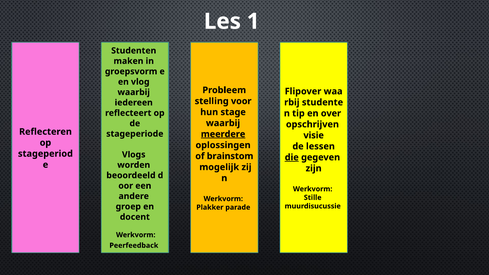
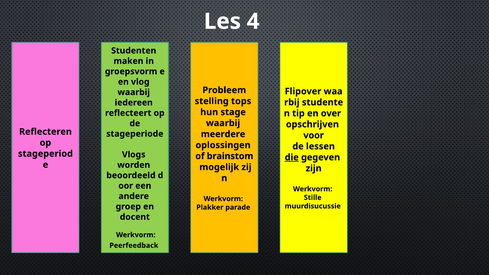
1: 1 -> 4
voor: voor -> tops
meerdere underline: present -> none
visie: visie -> voor
